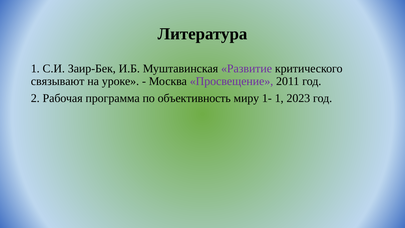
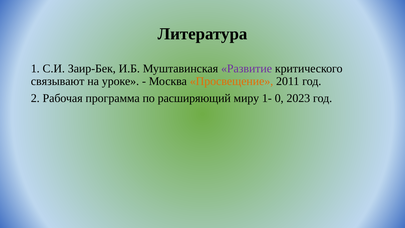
Просвещение colour: purple -> orange
объективность: объективность -> расширяющий
1- 1: 1 -> 0
